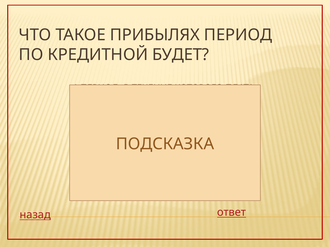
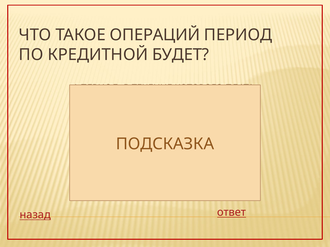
ПРИБЫЛЯХ: ПРИБЫЛЯХ -> ОПЕРАЦИЙ
